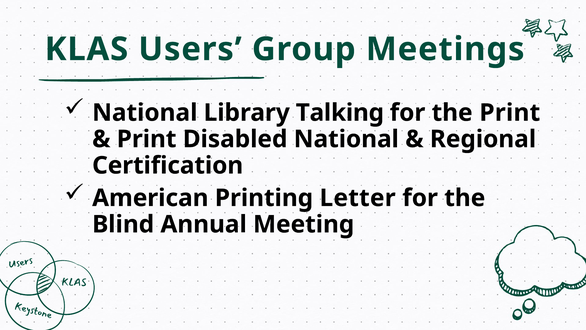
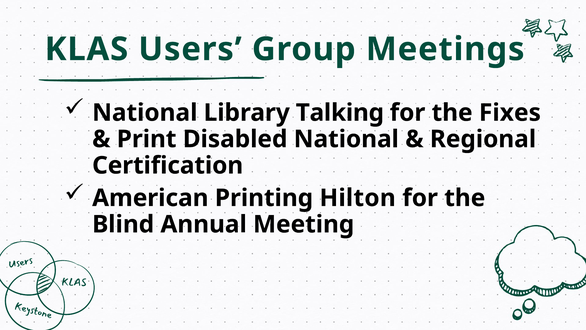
the Print: Print -> Fixes
Letter: Letter -> Hilton
